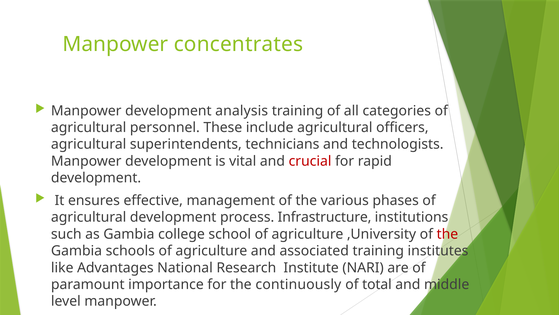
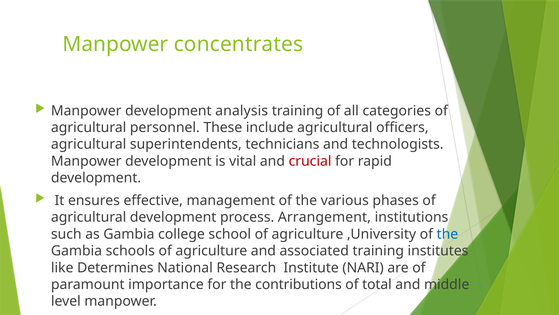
Infrastructure: Infrastructure -> Arrangement
the at (447, 234) colour: red -> blue
Advantages: Advantages -> Determines
continuously: continuously -> contributions
